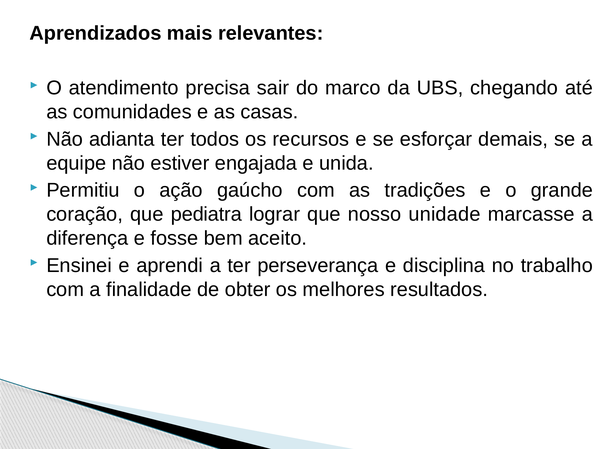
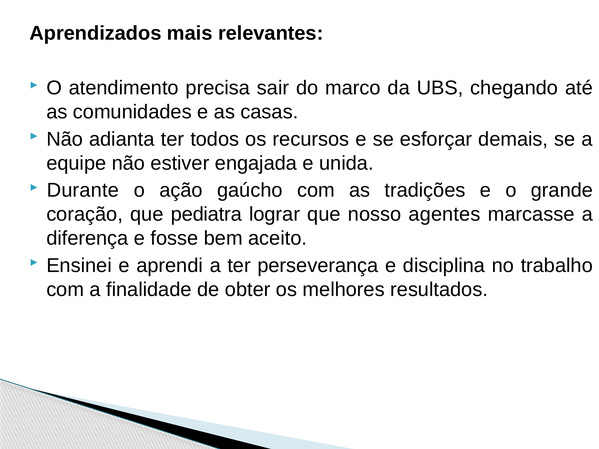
Permitiu: Permitiu -> Durante
unidade: unidade -> agentes
